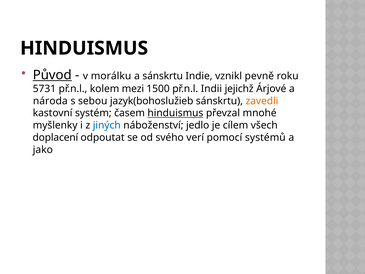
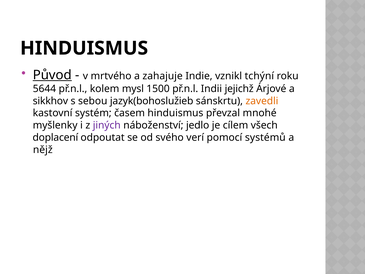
morálku: morálku -> mrtvého
a sánskrtu: sánskrtu -> zahajuje
pevně: pevně -> tchýní
5731: 5731 -> 5644
mezi: mezi -> mysl
národa: národa -> sikkhov
hinduismus at (175, 113) underline: present -> none
jiných colour: blue -> purple
jako: jako -> nějž
